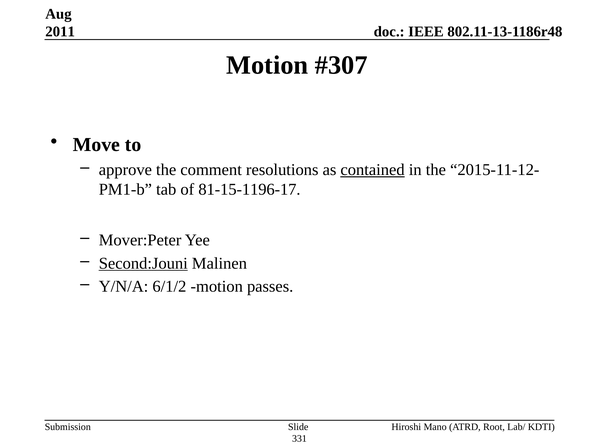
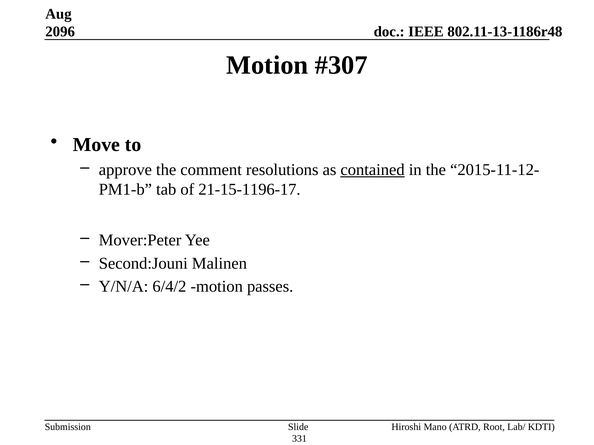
2011: 2011 -> 2096
81-15-1196-17: 81-15-1196-17 -> 21-15-1196-17
Second:Jouni underline: present -> none
6/1/2: 6/1/2 -> 6/4/2
